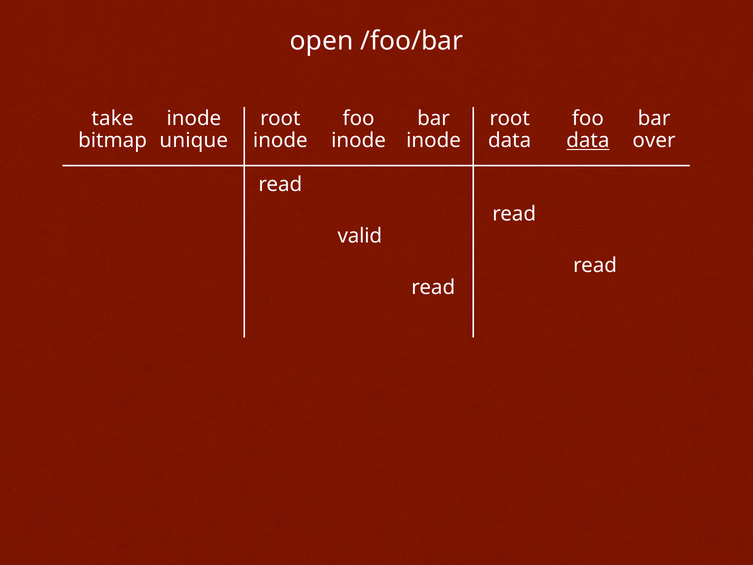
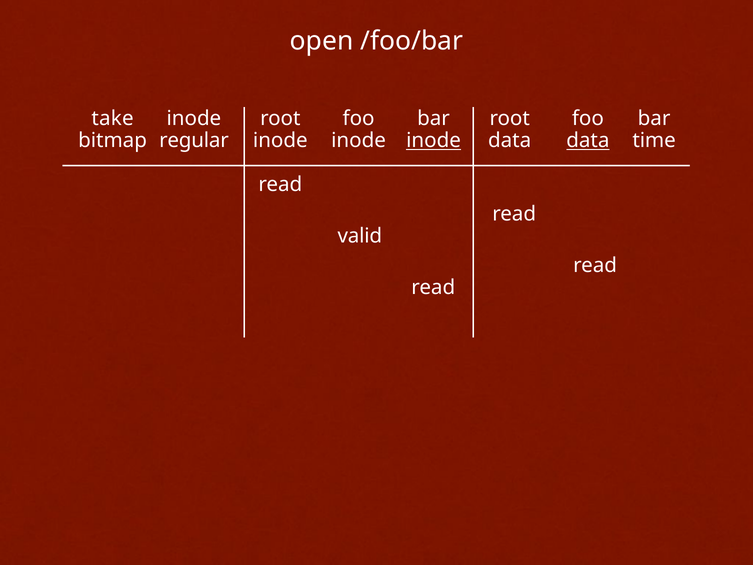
unique: unique -> regular
inode at (434, 140) underline: none -> present
over: over -> time
